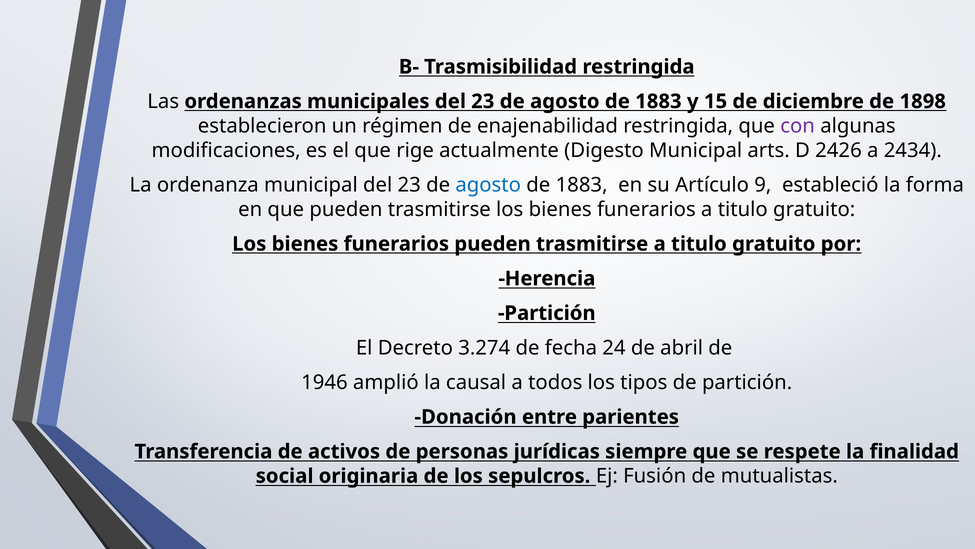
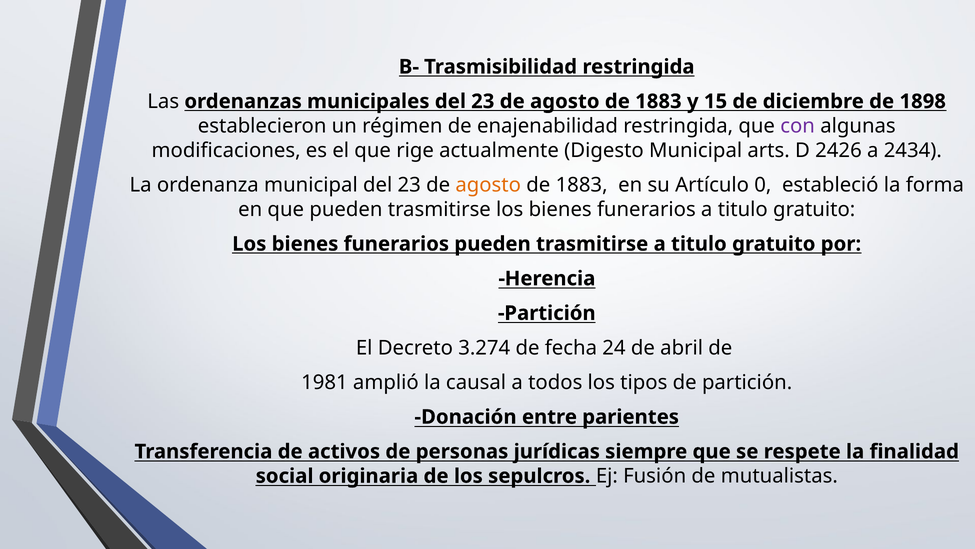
agosto at (488, 185) colour: blue -> orange
9: 9 -> 0
1946: 1946 -> 1981
